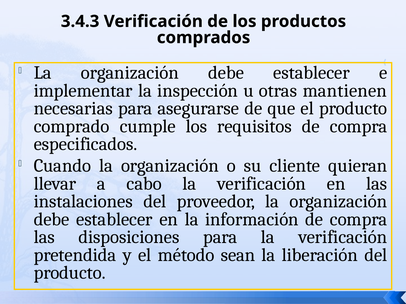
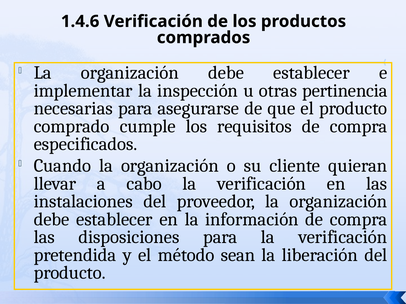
3.4.3: 3.4.3 -> 1.4.6
mantienen: mantienen -> pertinencia
